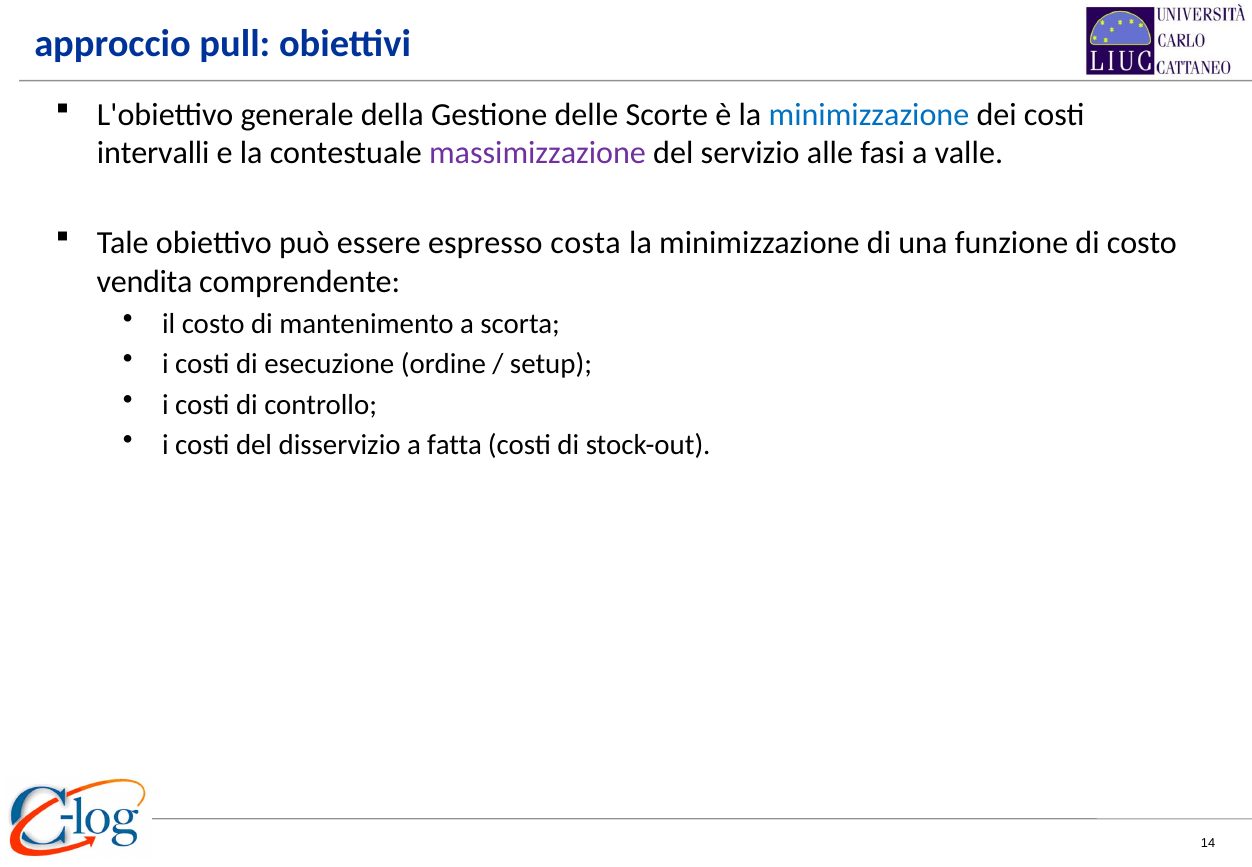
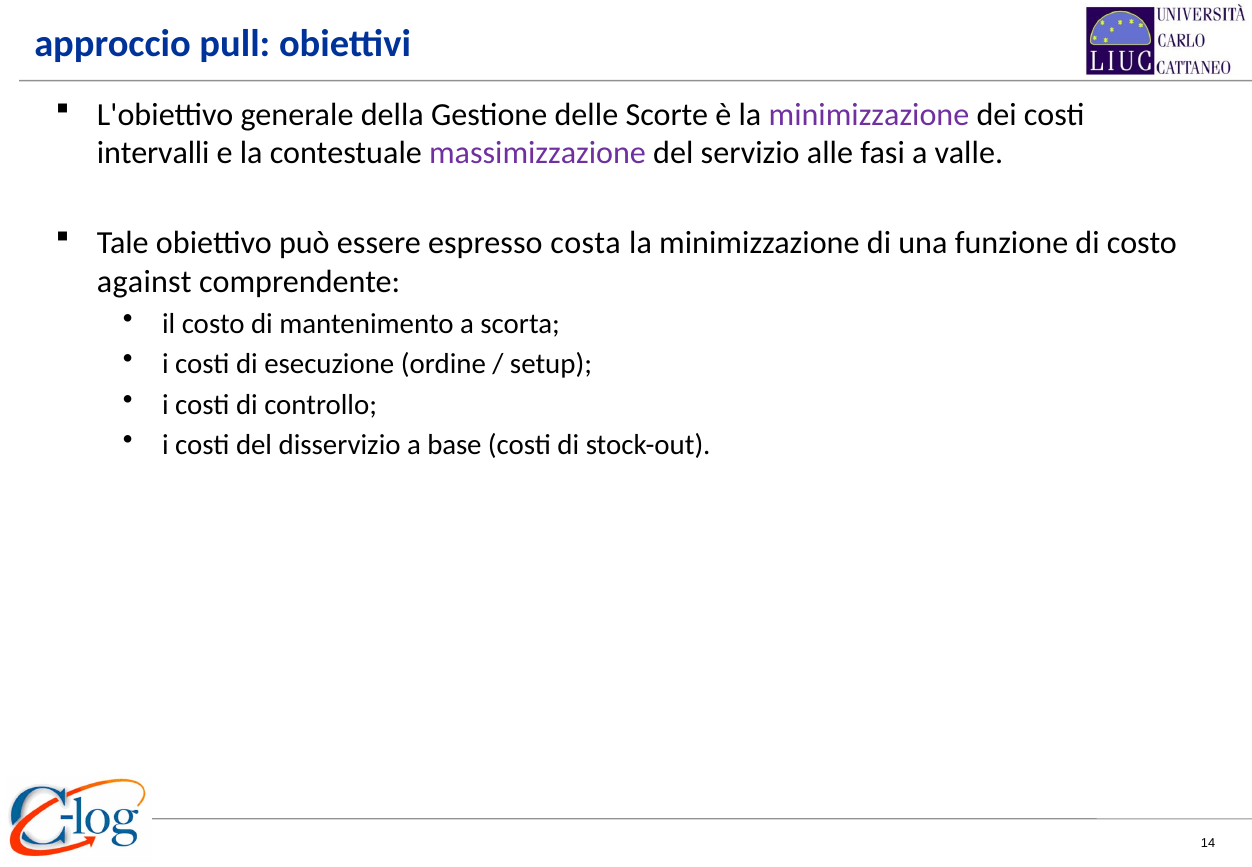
minimizzazione at (869, 114) colour: blue -> purple
vendita: vendita -> against
fatta: fatta -> base
